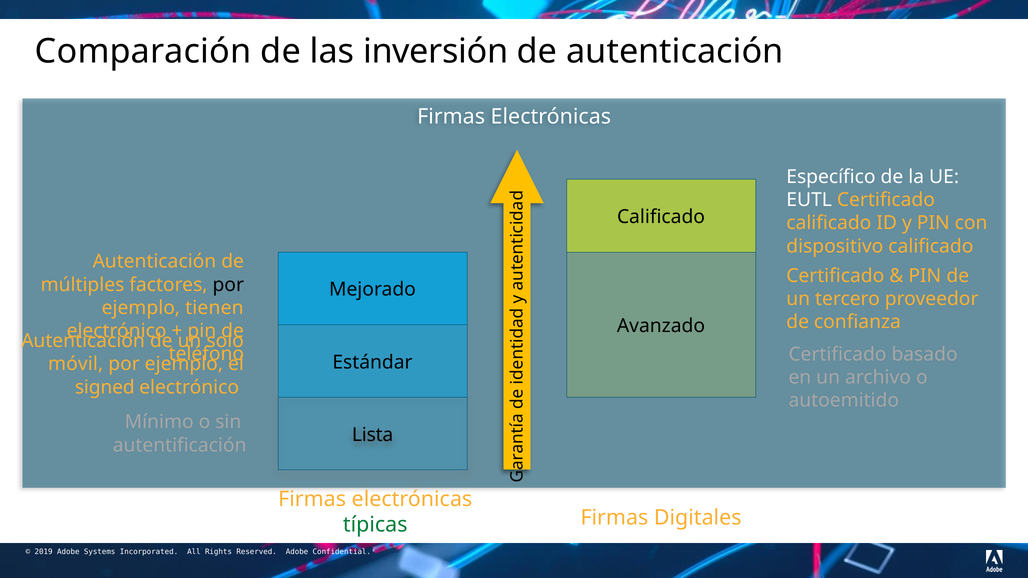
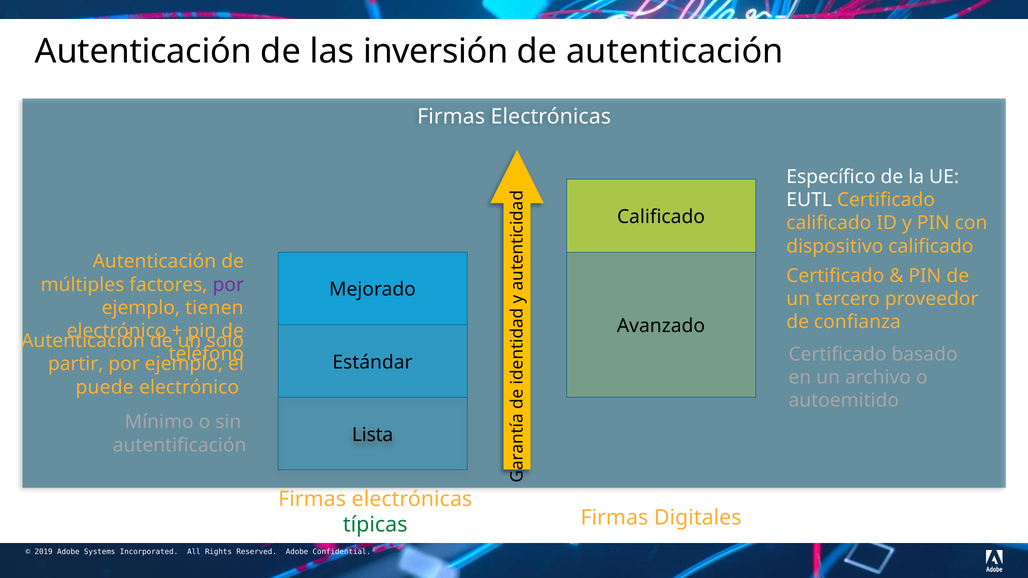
Comparación at (143, 52): Comparación -> Autenticación
por at (228, 285) colour: black -> purple
móvil: móvil -> partir
signed: signed -> puede
